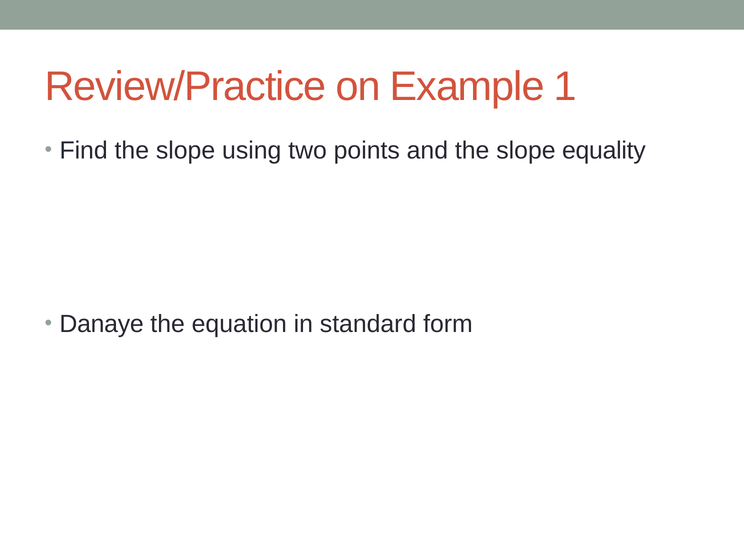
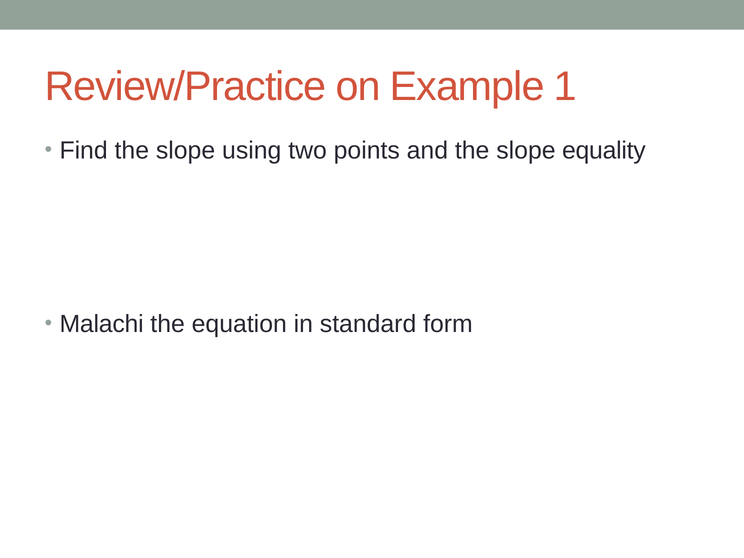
Danaye: Danaye -> Malachi
